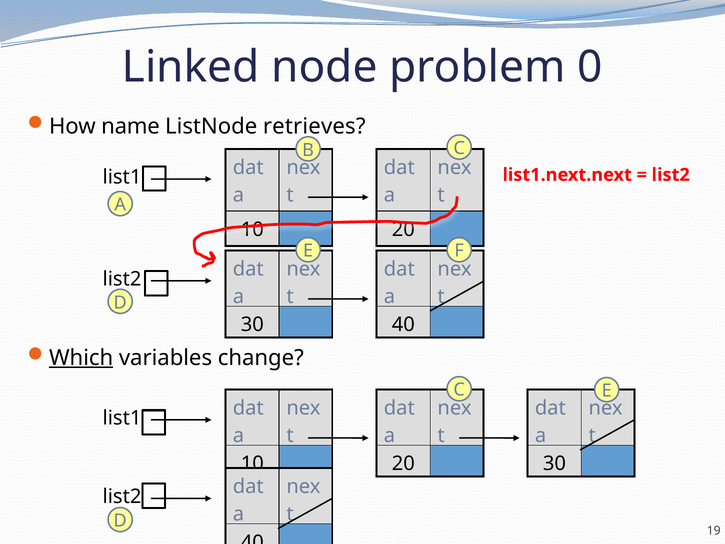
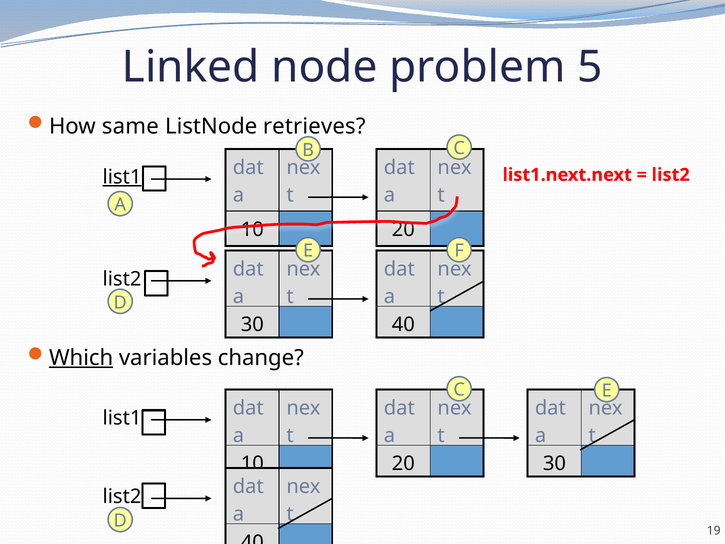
0: 0 -> 5
name: name -> same
list1 at (122, 177) underline: none -> present
